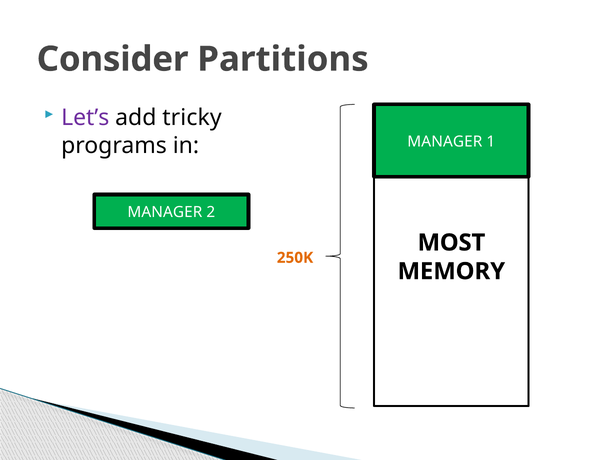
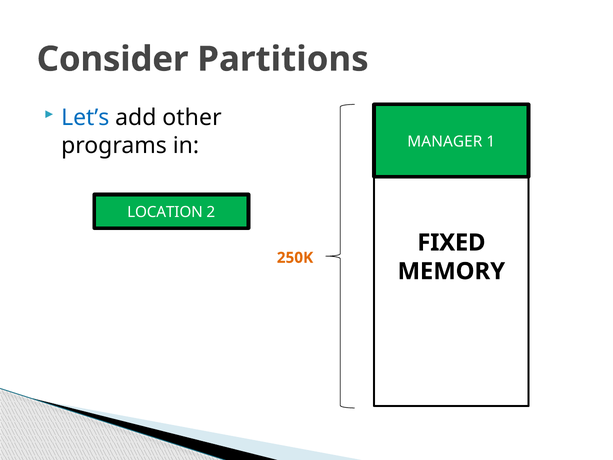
Let’s colour: purple -> blue
tricky: tricky -> other
MANAGER at (165, 212): MANAGER -> LOCATION
MOST: MOST -> FIXED
